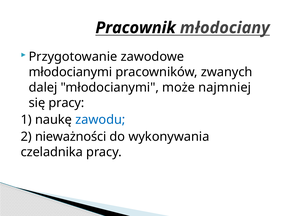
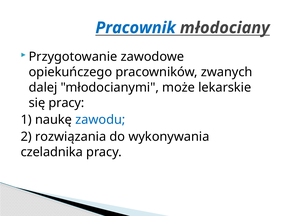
Pracownik colour: black -> blue
młodocianymi at (70, 72): młodocianymi -> opiekuńczego
najmniej: najmniej -> lekarskie
nieważności: nieważności -> rozwiązania
